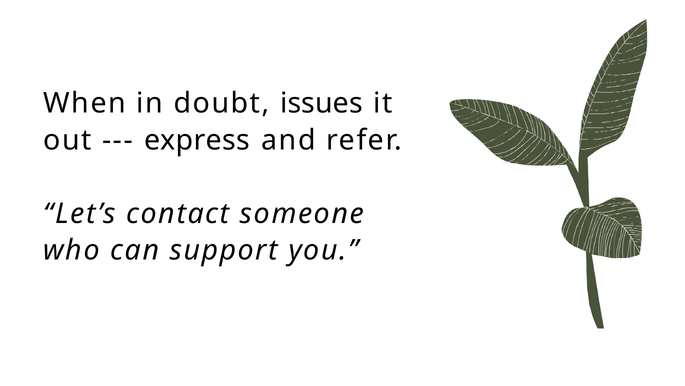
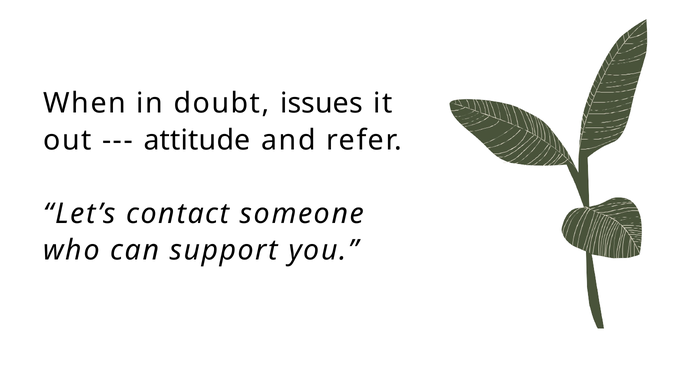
express: express -> attitude
